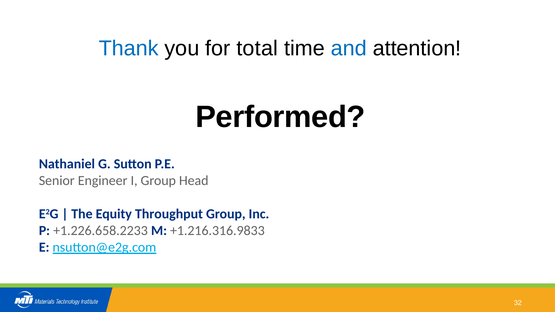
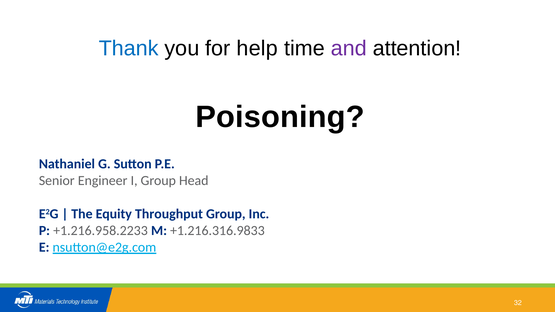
total: total -> help
and colour: blue -> purple
Performed: Performed -> Poisoning
+1.226.658.2233: +1.226.658.2233 -> +1.216.958.2233
